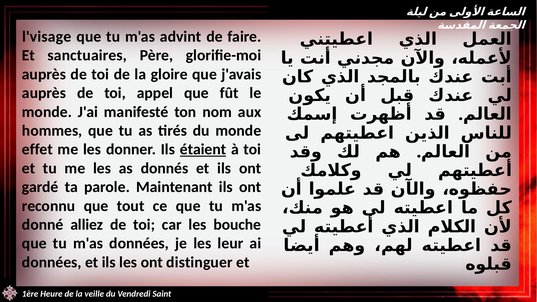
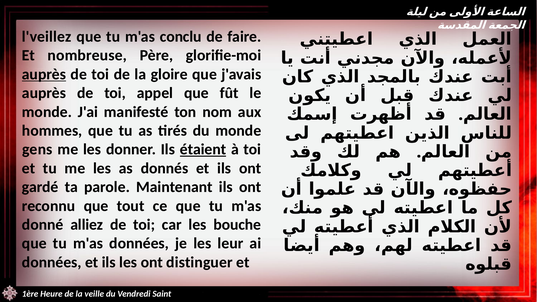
l'visage: l'visage -> l'veillez
advint: advint -> conclu
sanctuaires: sanctuaires -> nombreuse
auprès at (44, 74) underline: none -> present
effet: effet -> gens
